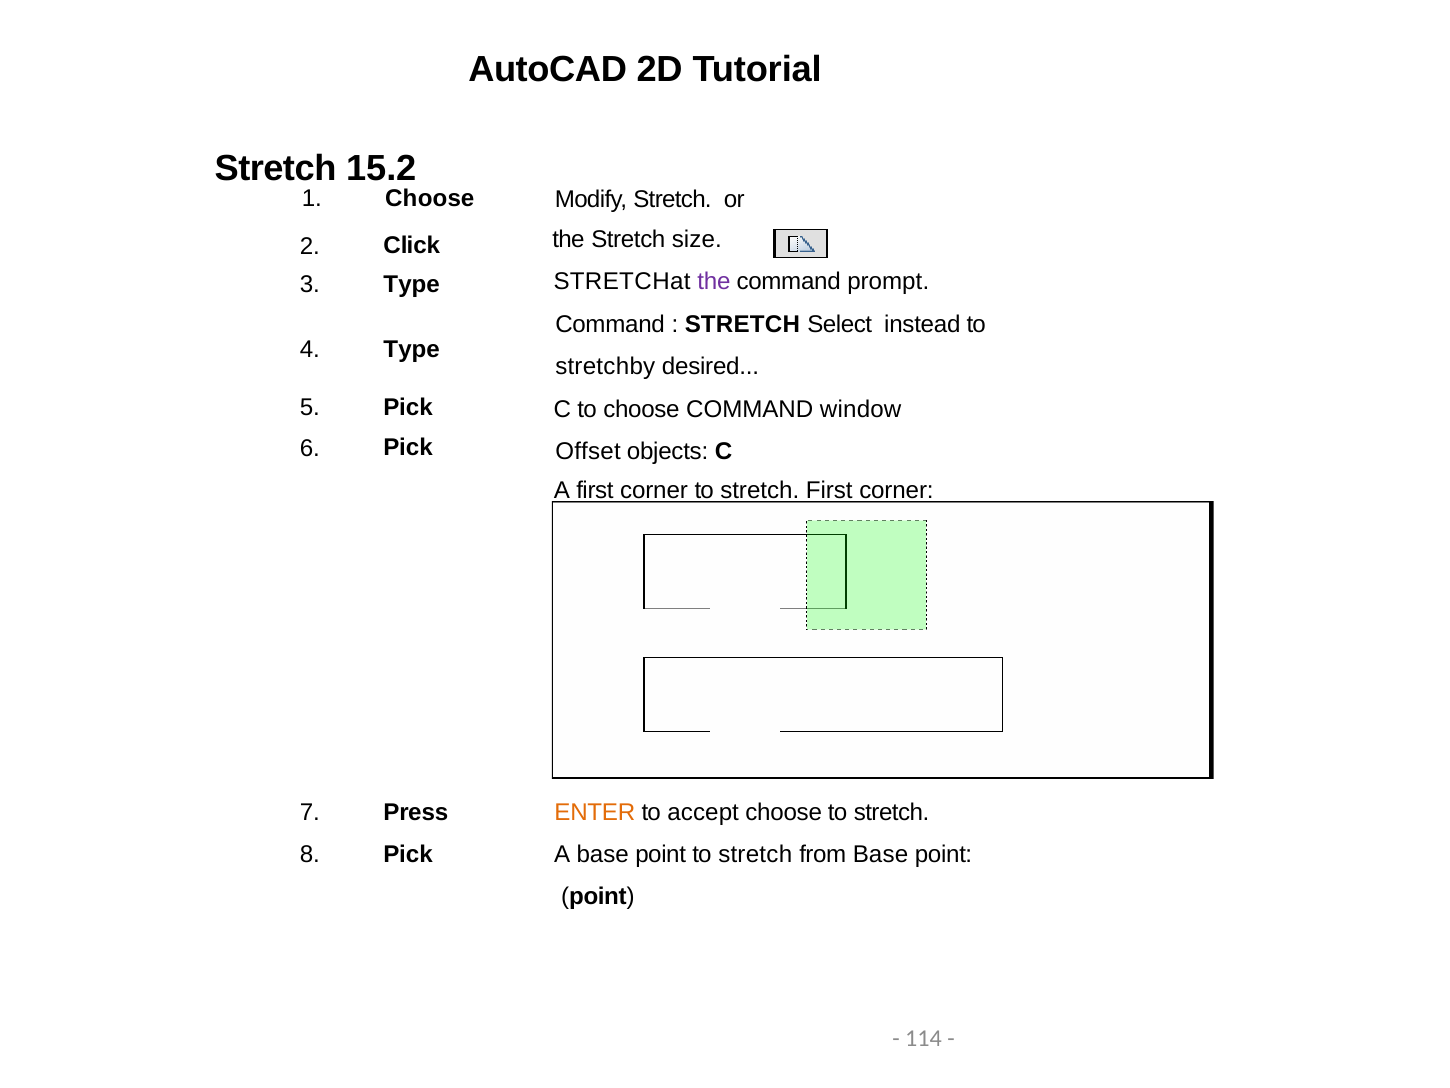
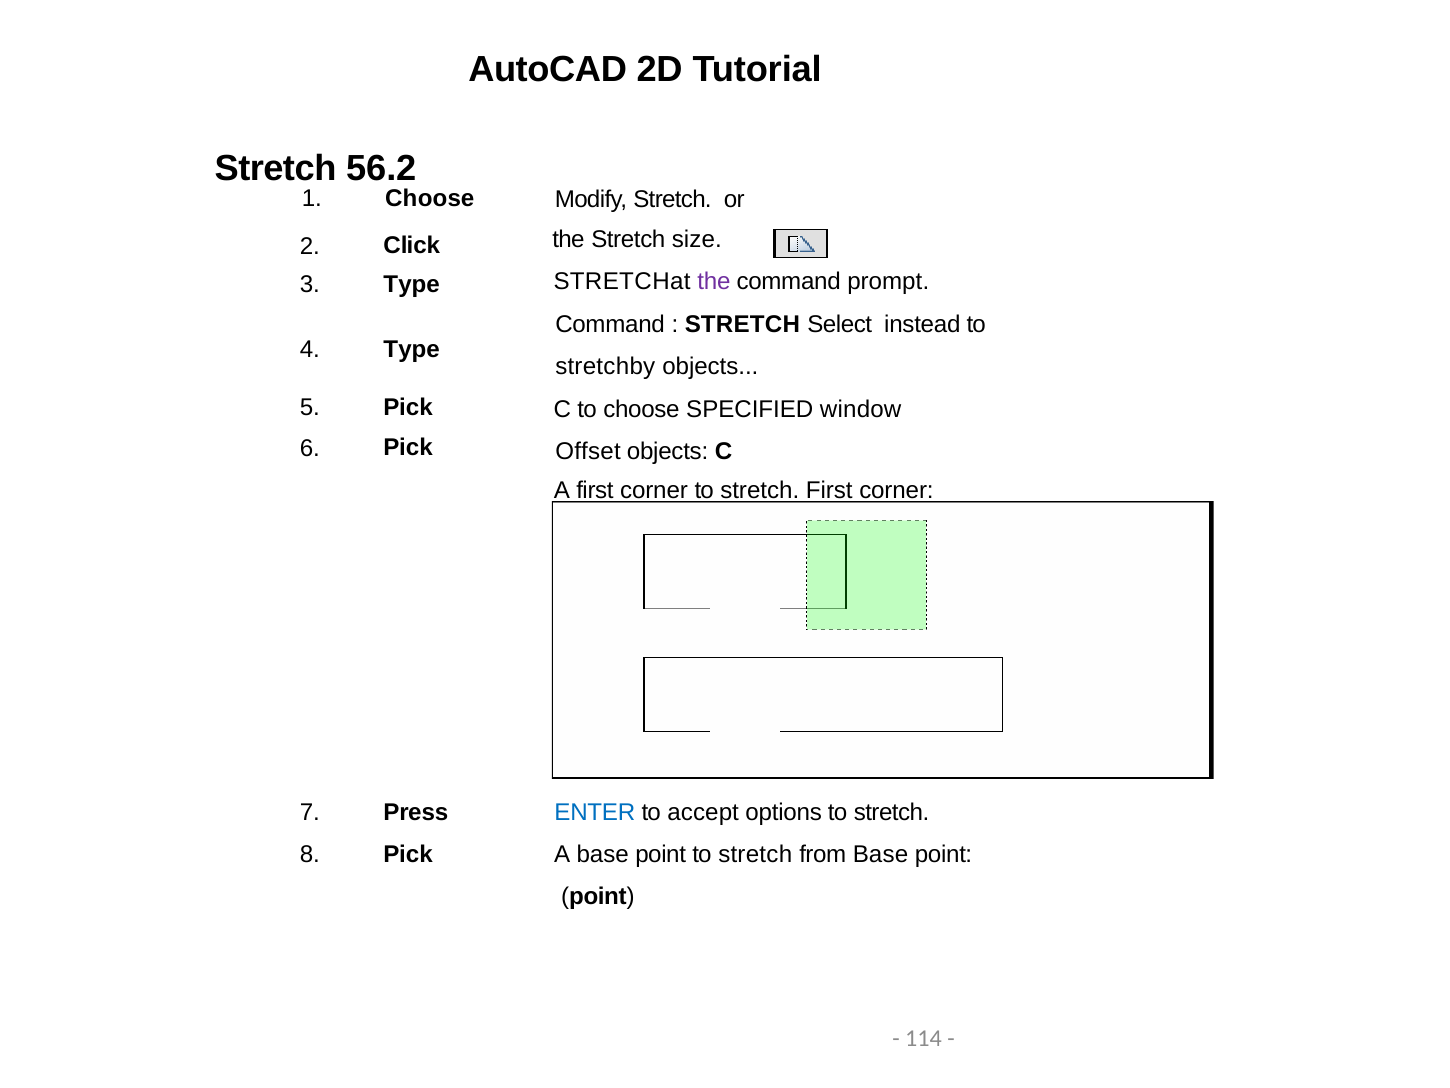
15.2: 15.2 -> 56.2
stretchby desired: desired -> objects
choose COMMAND: COMMAND -> SPECIFIED
ENTER colour: orange -> blue
accept choose: choose -> options
